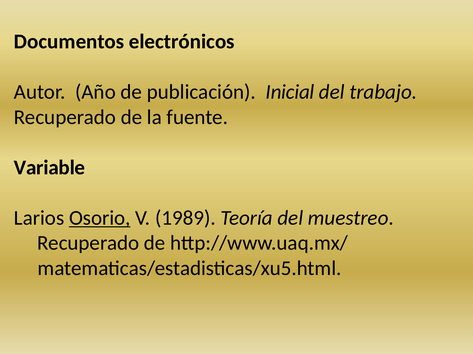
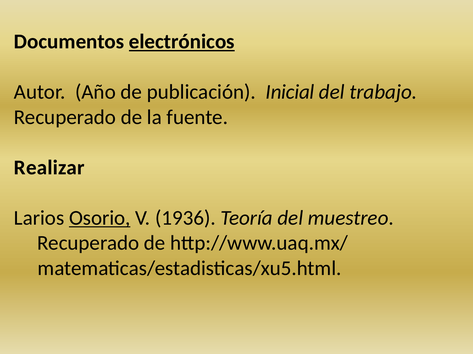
electrónicos underline: none -> present
Variable: Variable -> Realizar
1989: 1989 -> 1936
